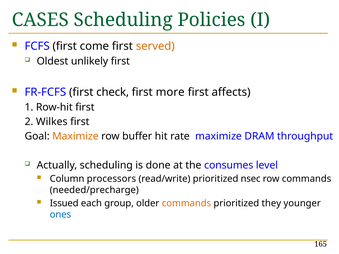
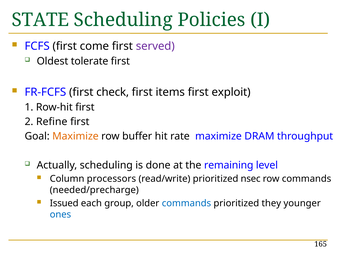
CASES: CASES -> STATE
served colour: orange -> purple
unlikely: unlikely -> tolerate
more: more -> items
affects: affects -> exploit
Wilkes: Wilkes -> Refine
consumes: consumes -> remaining
commands at (186, 203) colour: orange -> blue
